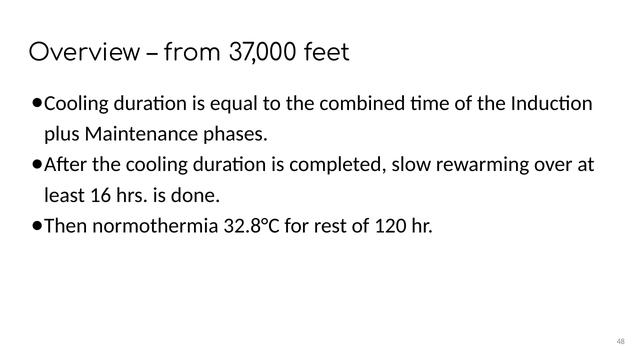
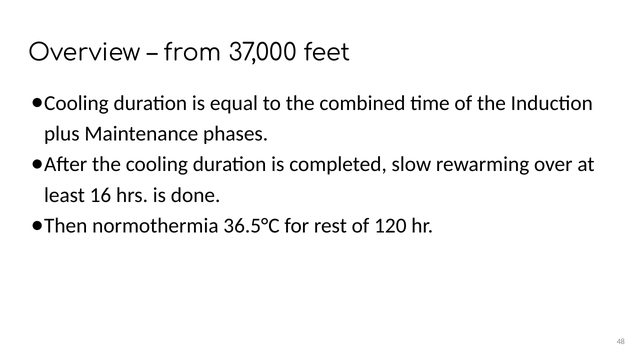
32.8°C: 32.8°C -> 36.5°C
